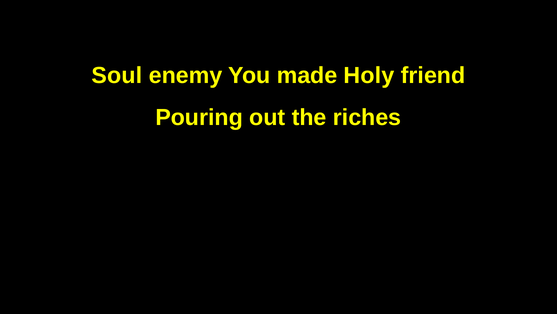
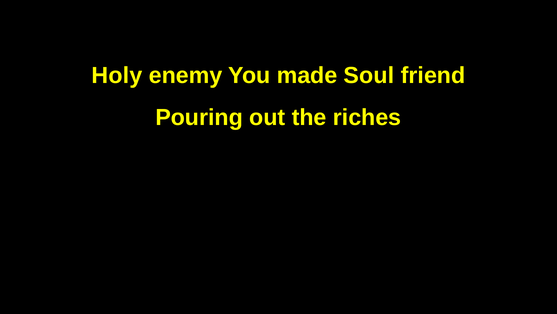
Soul: Soul -> Holy
Holy: Holy -> Soul
